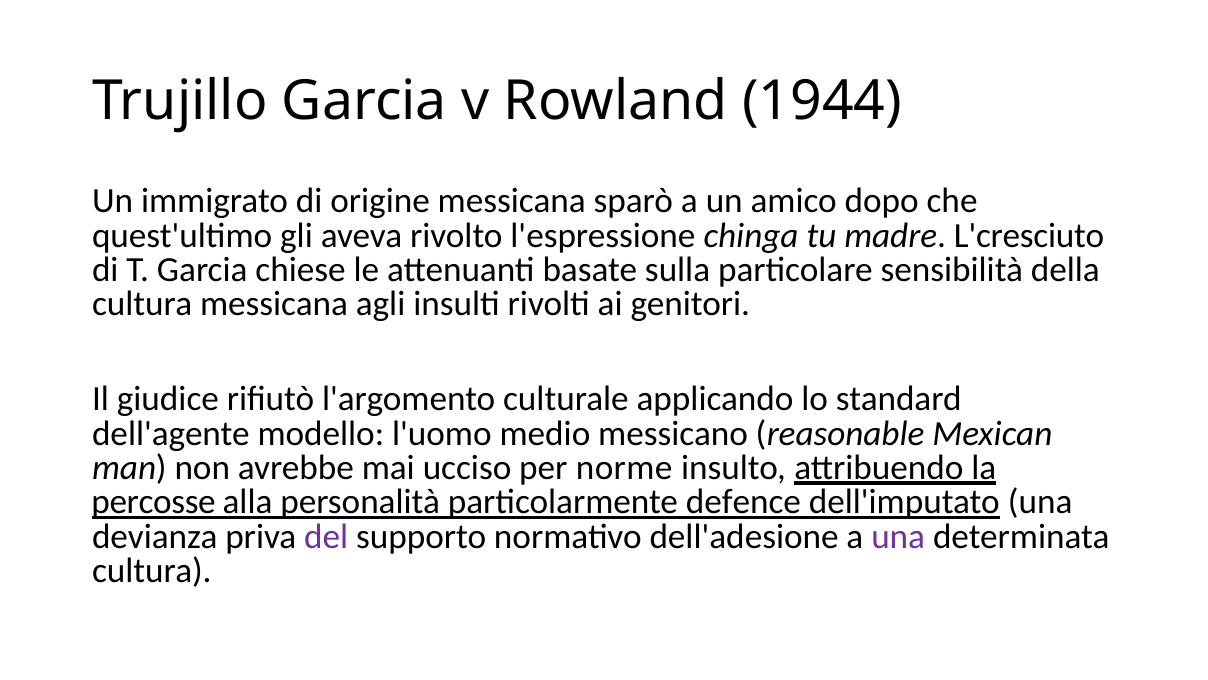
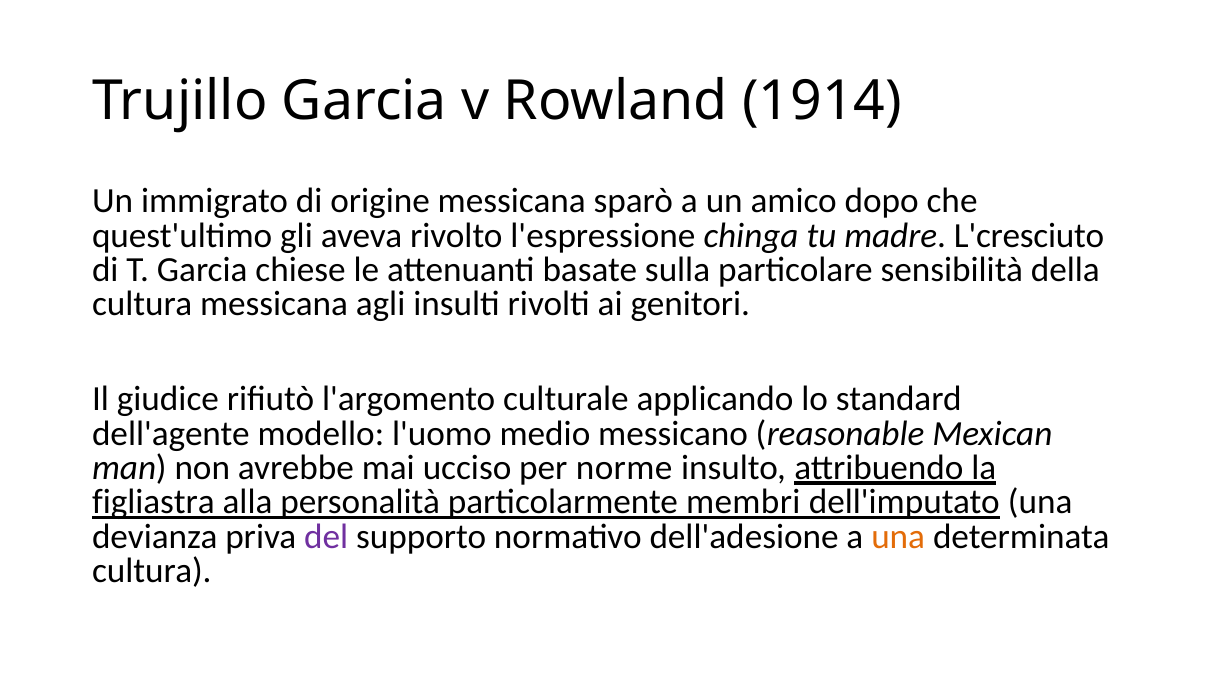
1944: 1944 -> 1914
percosse: percosse -> figliastra
defence: defence -> membri
una at (898, 536) colour: purple -> orange
